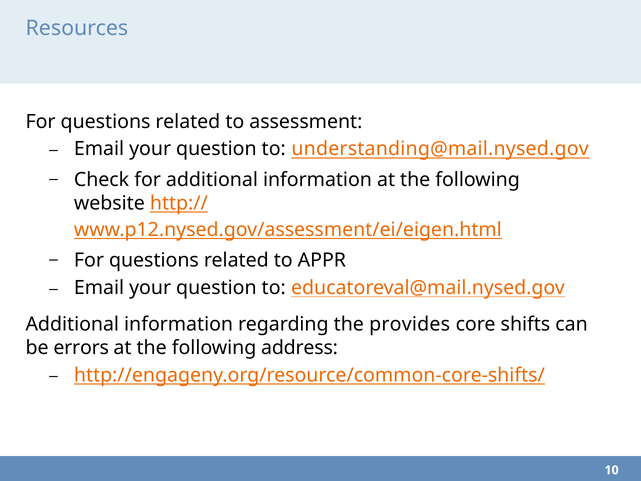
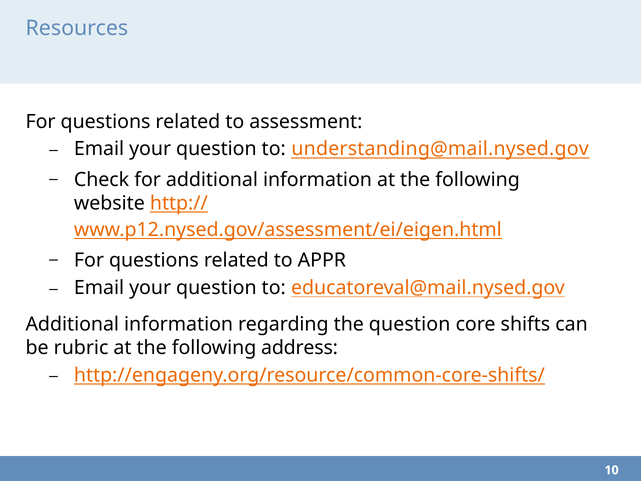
the provides: provides -> question
errors: errors -> rubric
